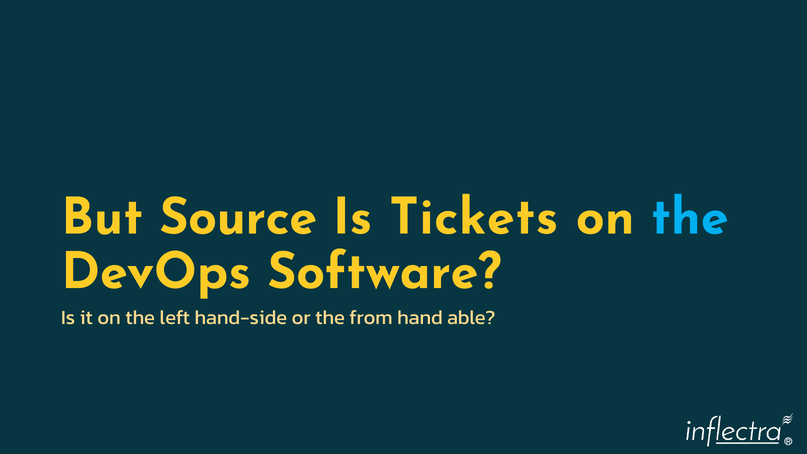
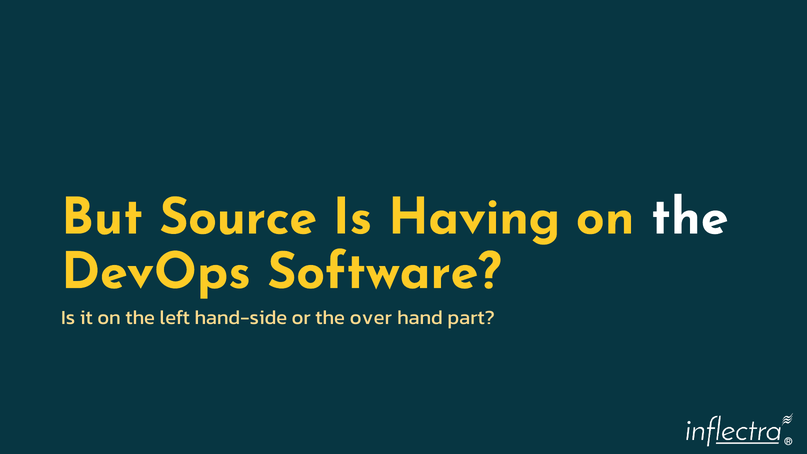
Tickets: Tickets -> Having
the at (690, 217) colour: light blue -> white
from: from -> over
able: able -> part
